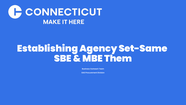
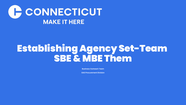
Set-Same: Set-Same -> Set-Team
